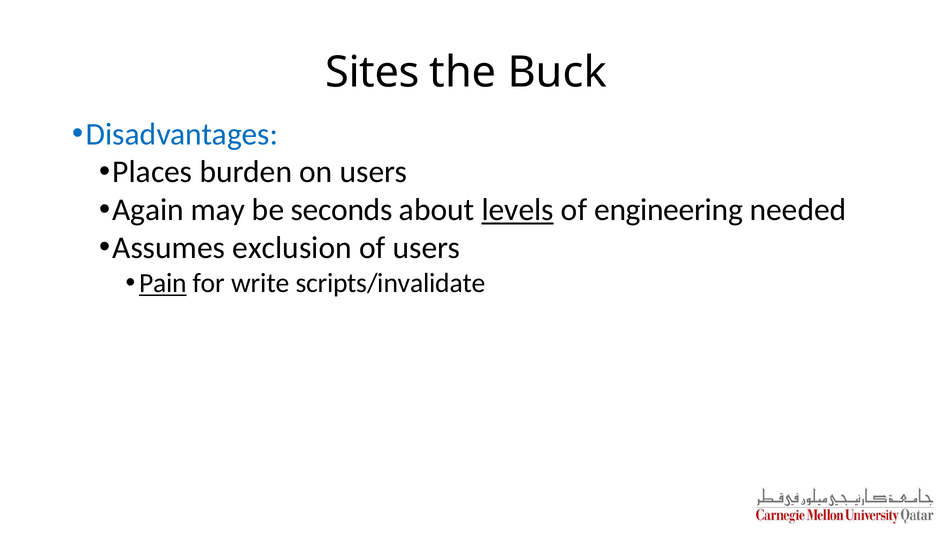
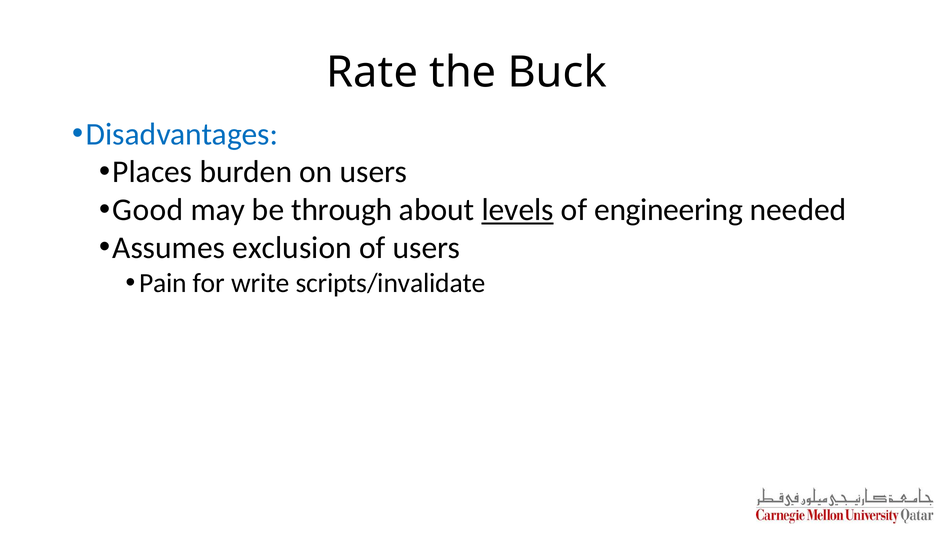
Sites: Sites -> Rate
Again: Again -> Good
seconds: seconds -> through
Pain underline: present -> none
